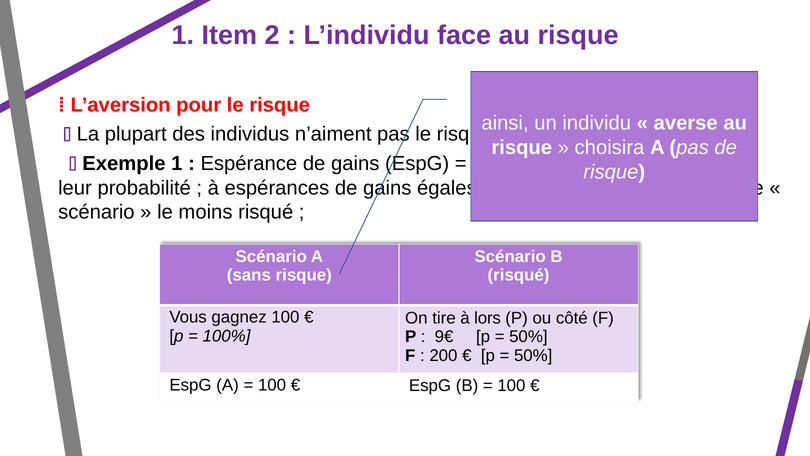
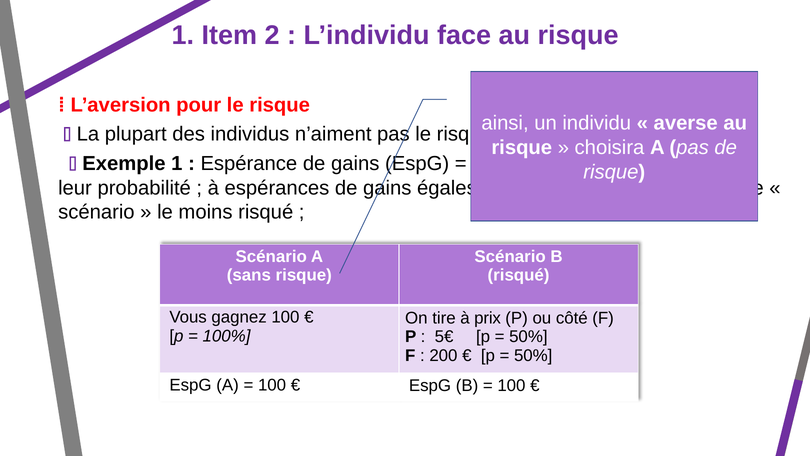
lors: lors -> prix
9€: 9€ -> 5€
